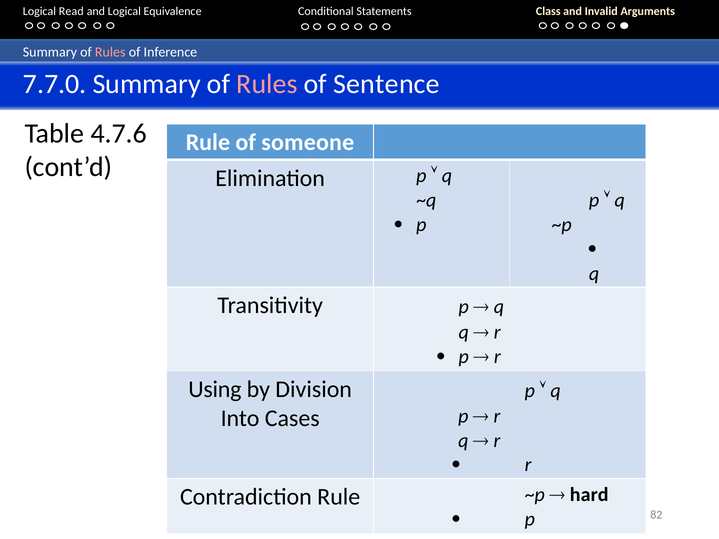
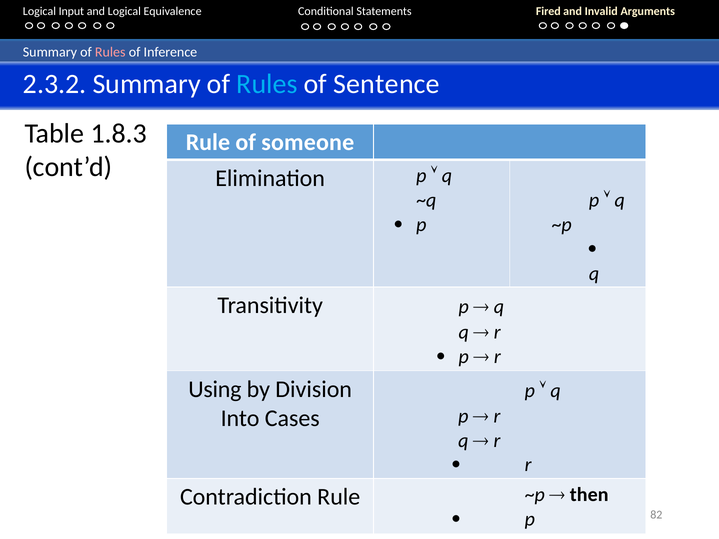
Read: Read -> Input
Class: Class -> Fired
7.7.0: 7.7.0 -> 2.3.2
Rules at (267, 84) colour: pink -> light blue
4.7.6: 4.7.6 -> 1.8.3
hard: hard -> then
